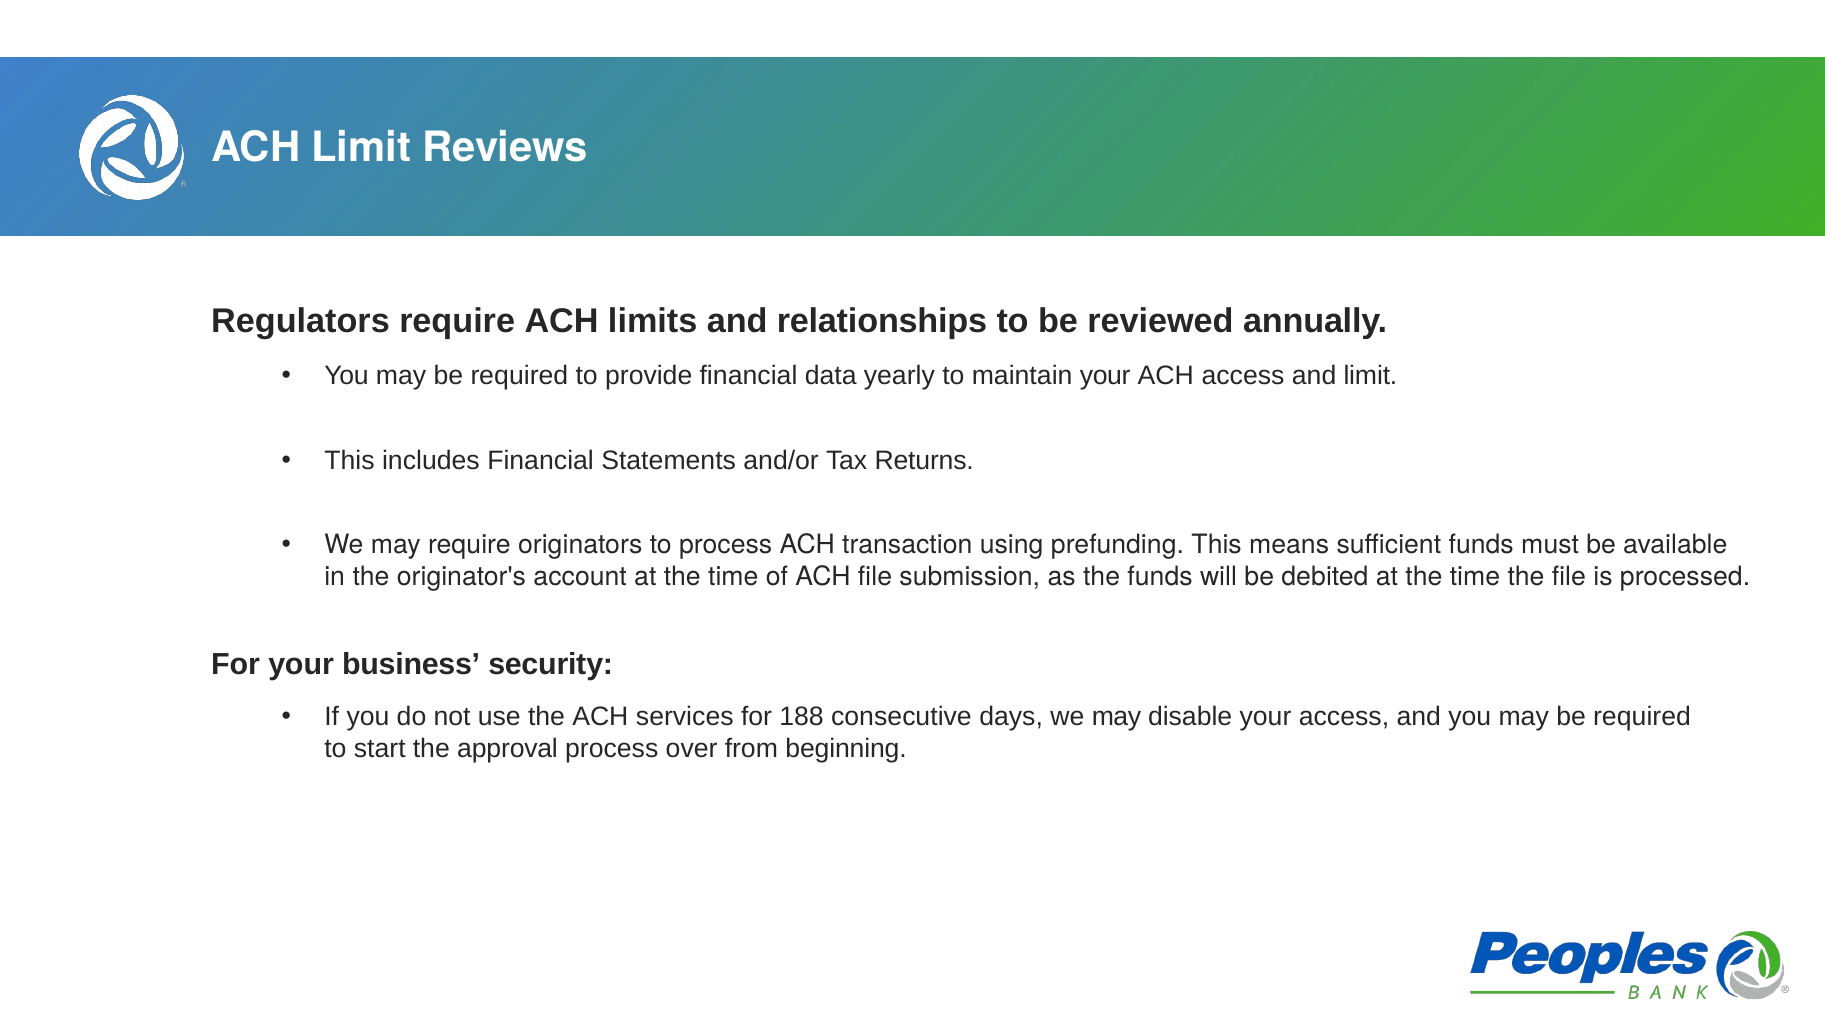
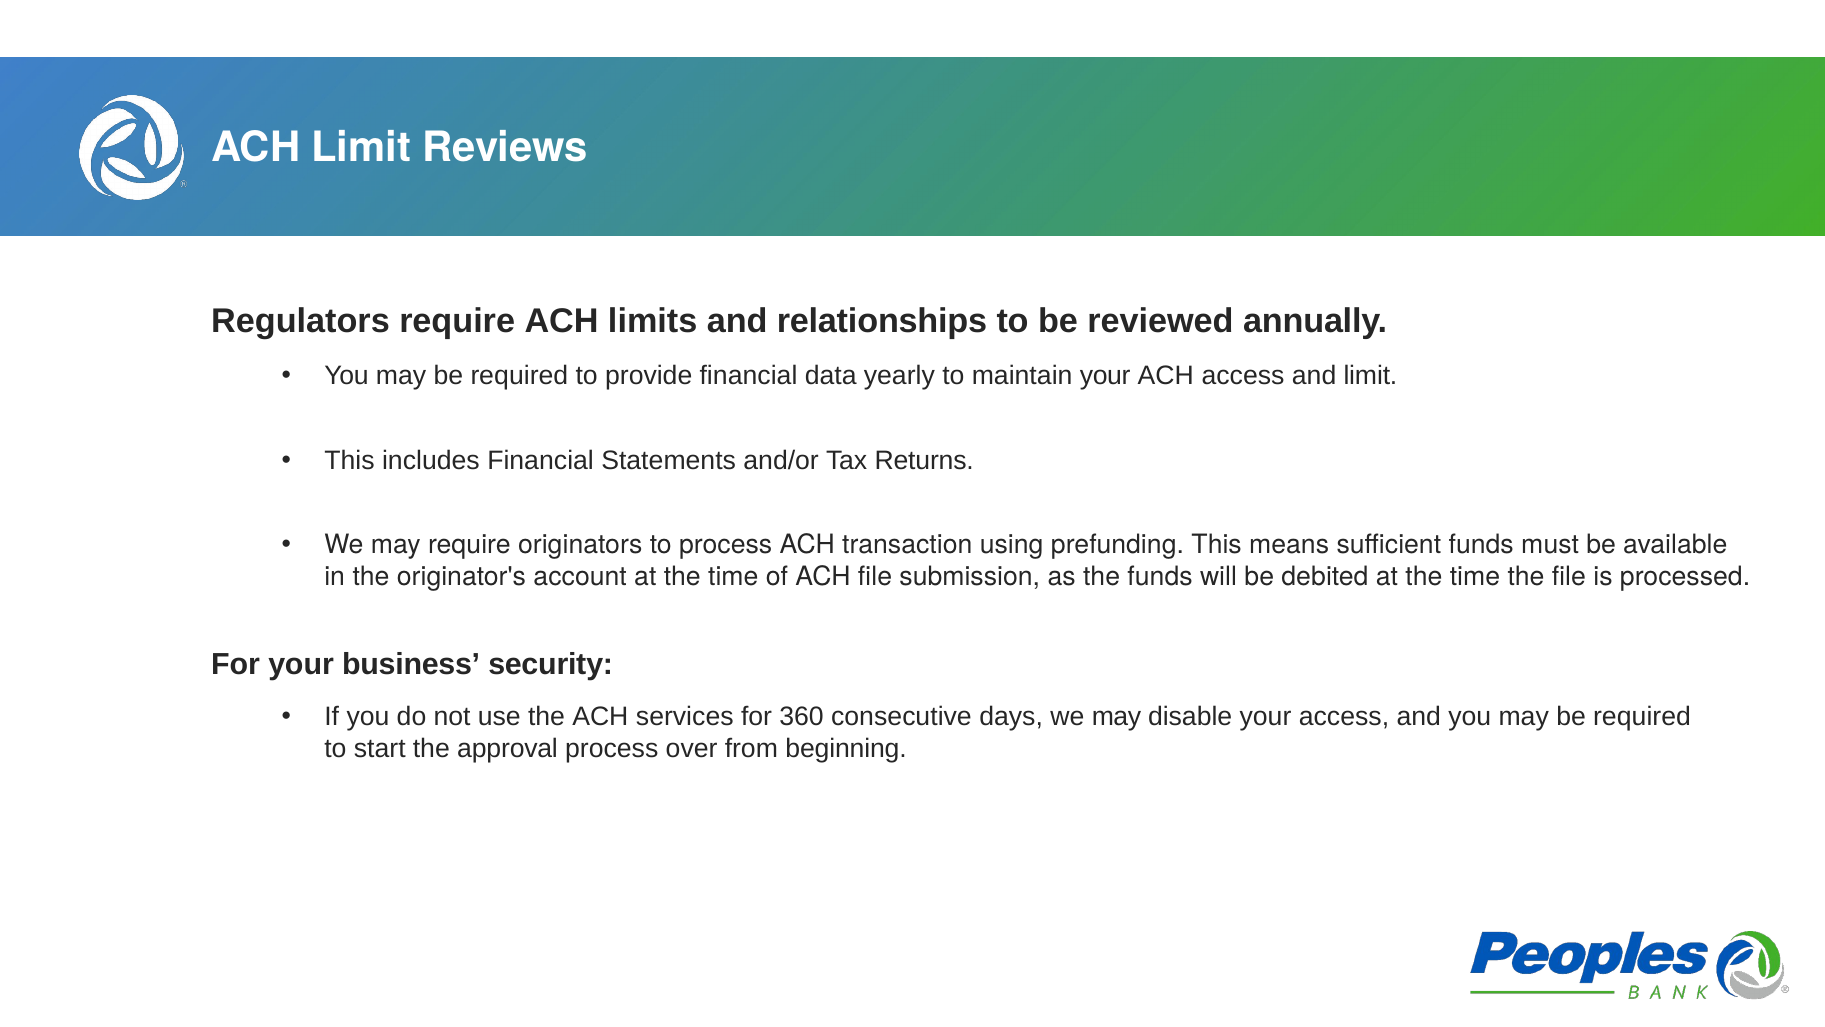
188: 188 -> 360
